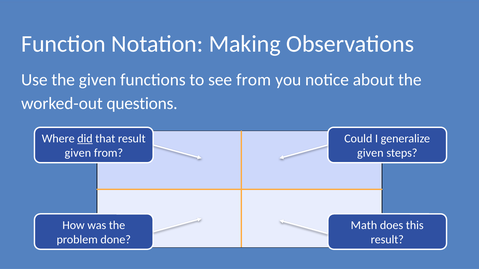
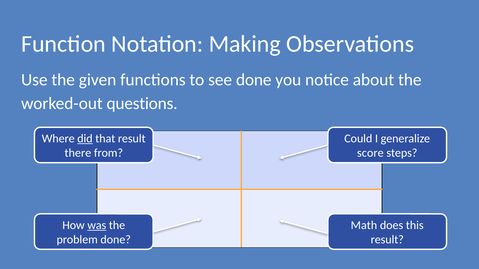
see from: from -> done
given at (78, 153): given -> there
given at (370, 153): given -> score
was underline: none -> present
